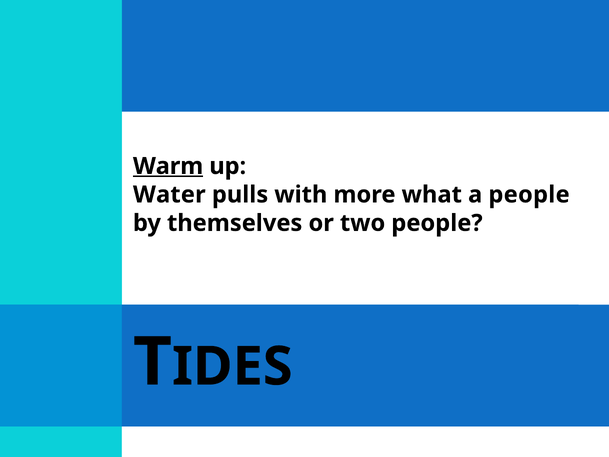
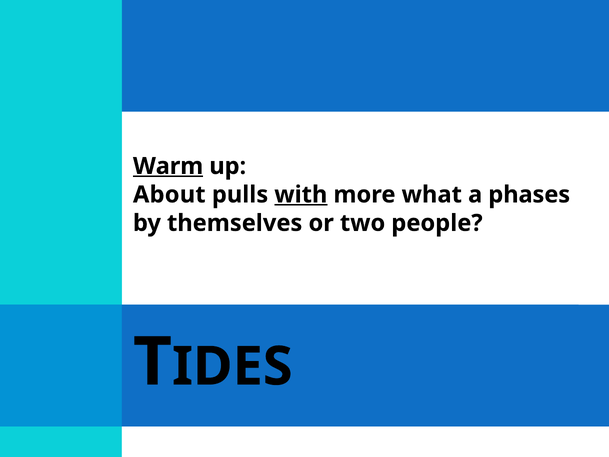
Water: Water -> About
with underline: none -> present
a people: people -> phases
